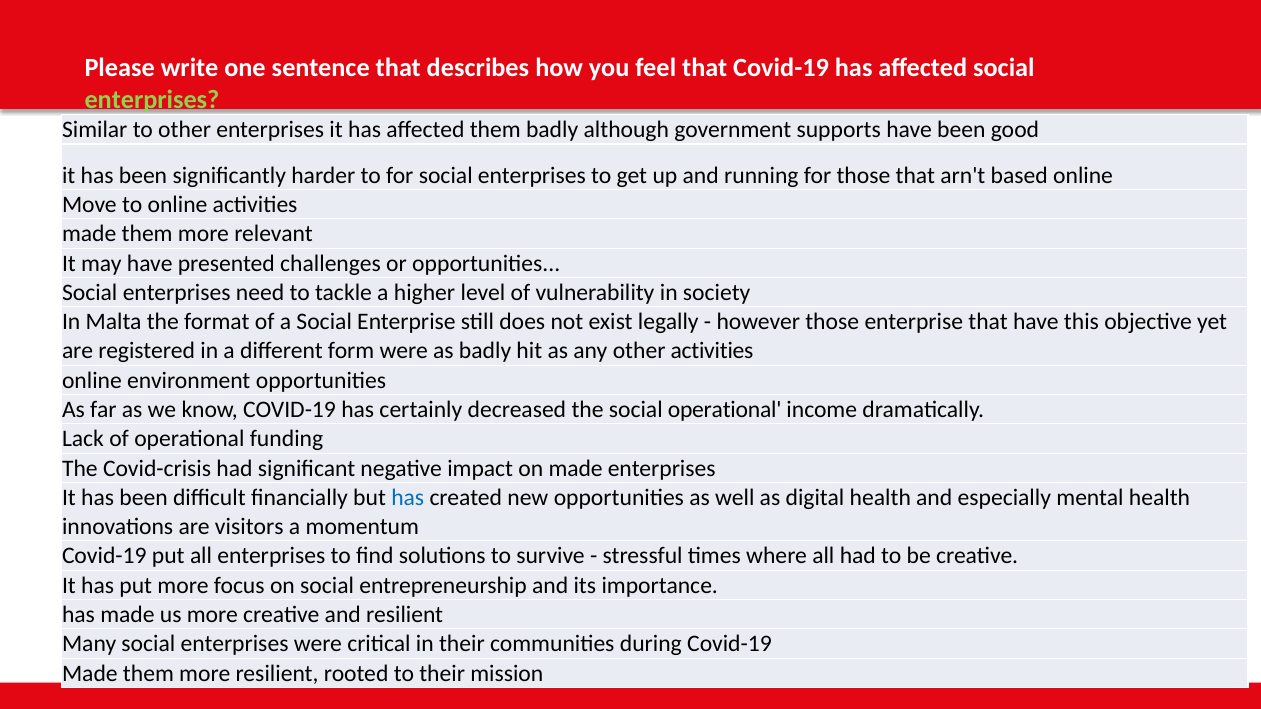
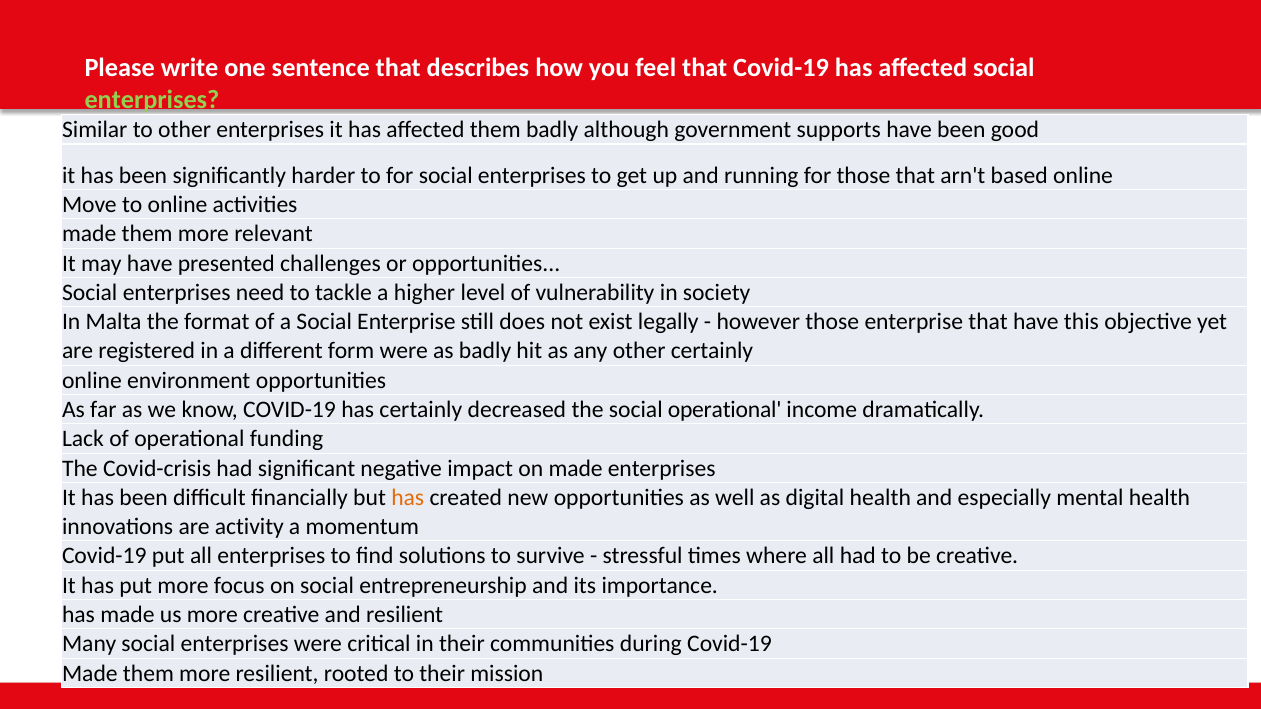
other activities: activities -> certainly
has at (408, 498) colour: blue -> orange
visitors: visitors -> activity
